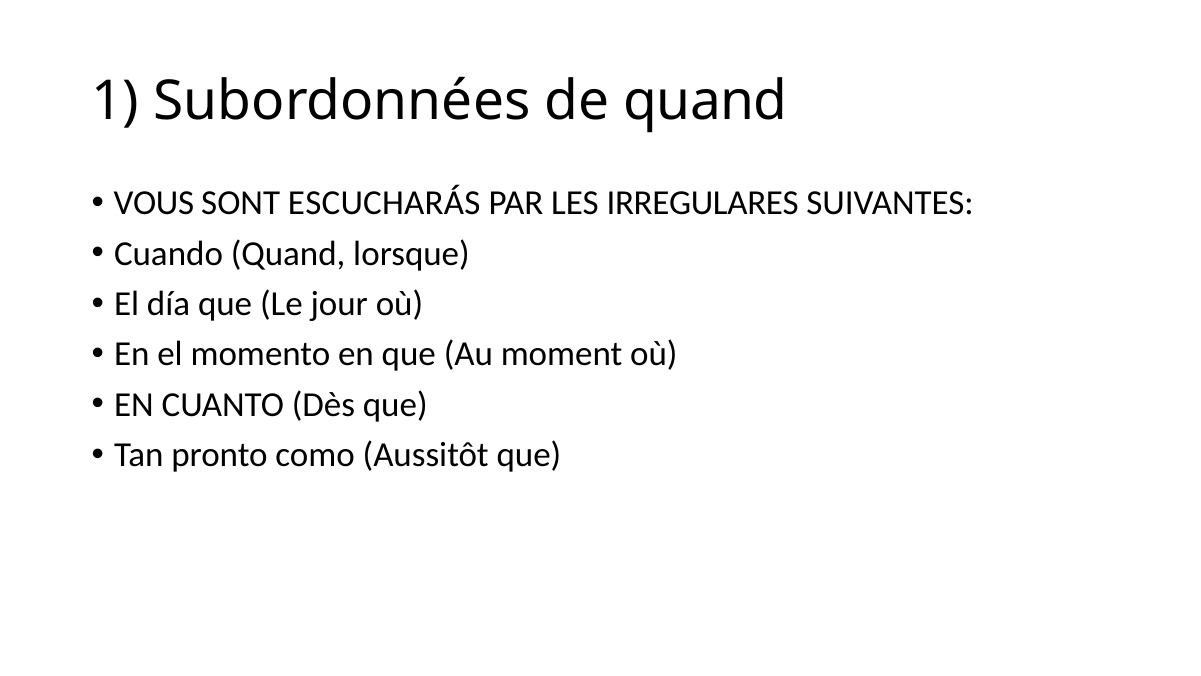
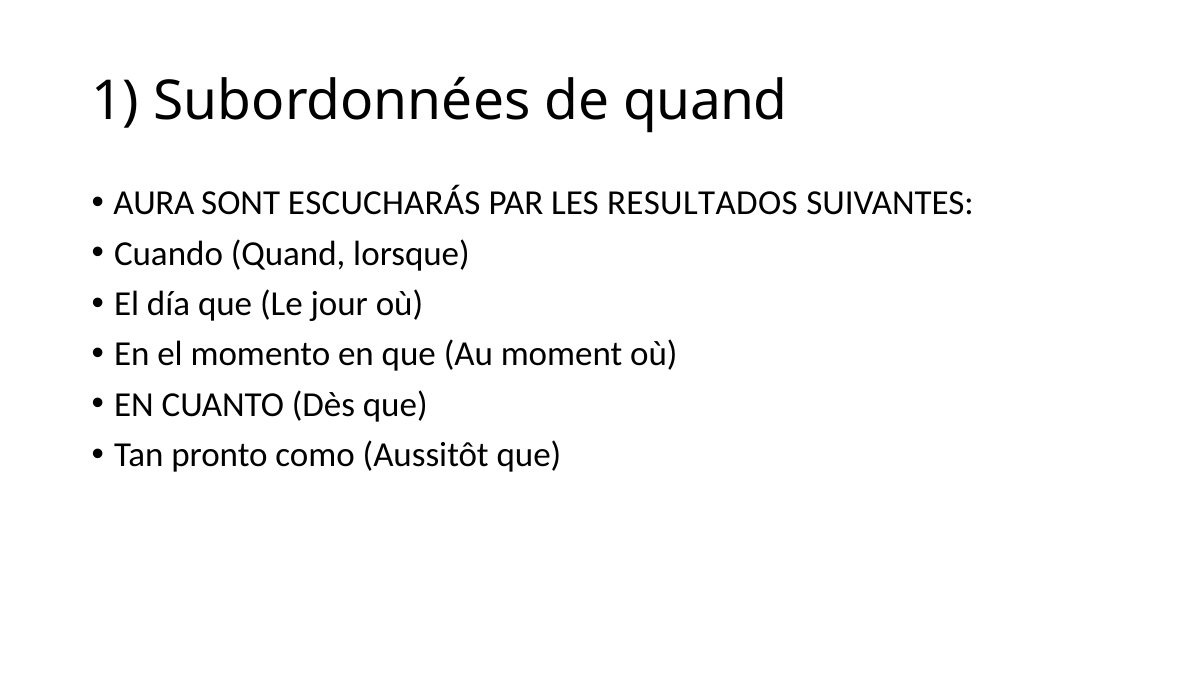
VOUS: VOUS -> AURA
IRREGULARES: IRREGULARES -> RESULTADOS
